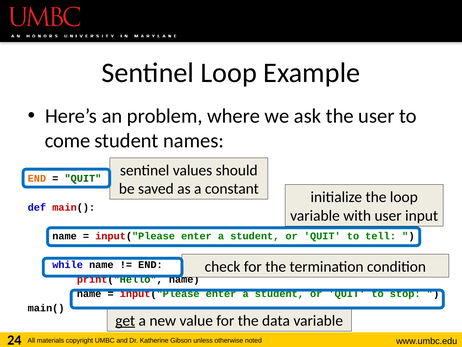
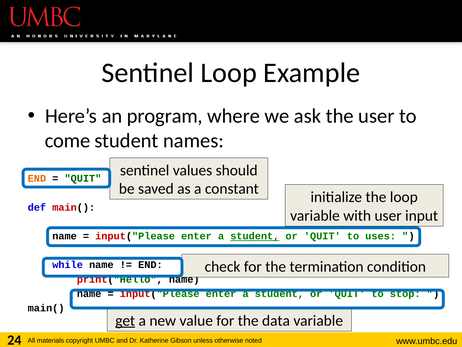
problem: problem -> program
student at (255, 236) underline: none -> present
tell: tell -> uses
